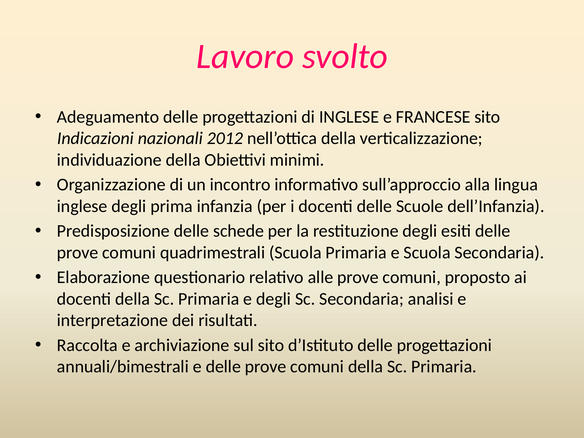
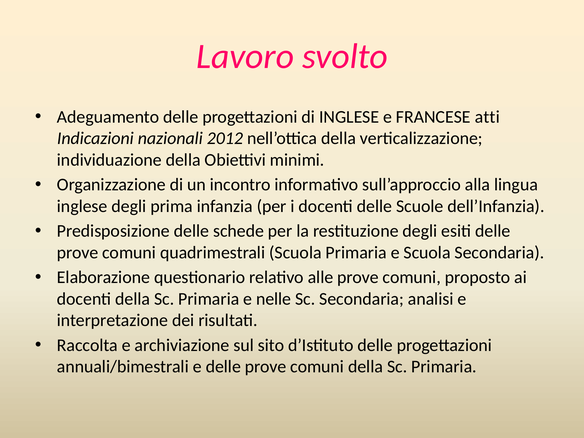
FRANCESE sito: sito -> atti
e degli: degli -> nelle
